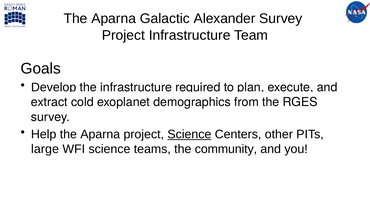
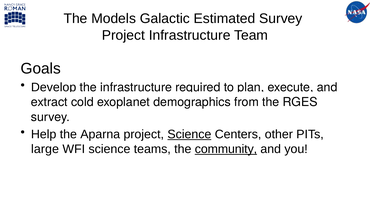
Aparna at (114, 19): Aparna -> Models
Alexander: Alexander -> Estimated
community underline: none -> present
